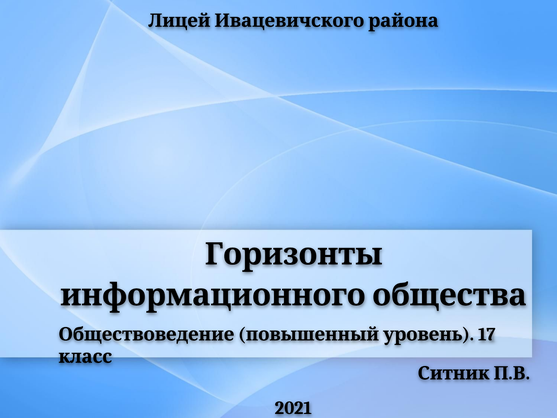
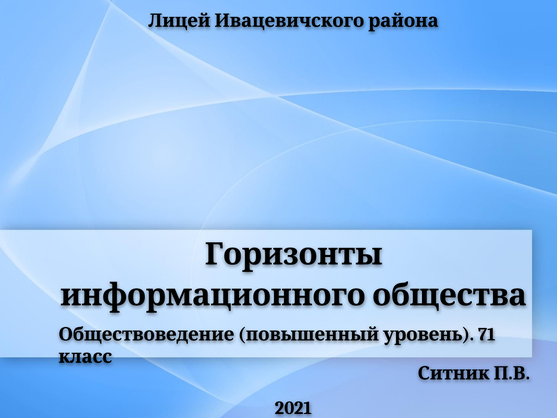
17: 17 -> 71
